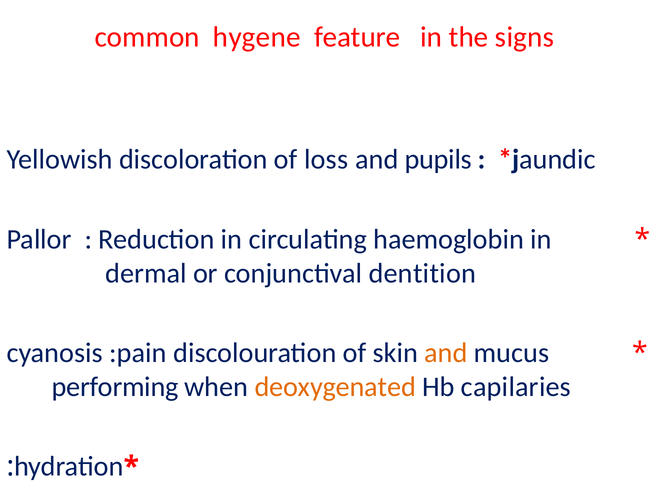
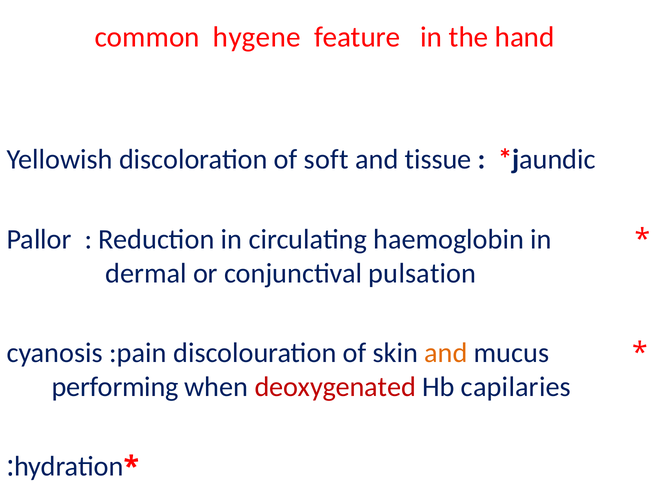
signs: signs -> hand
loss: loss -> soft
pupils: pupils -> tissue
dentition: dentition -> pulsation
deoxygenated colour: orange -> red
